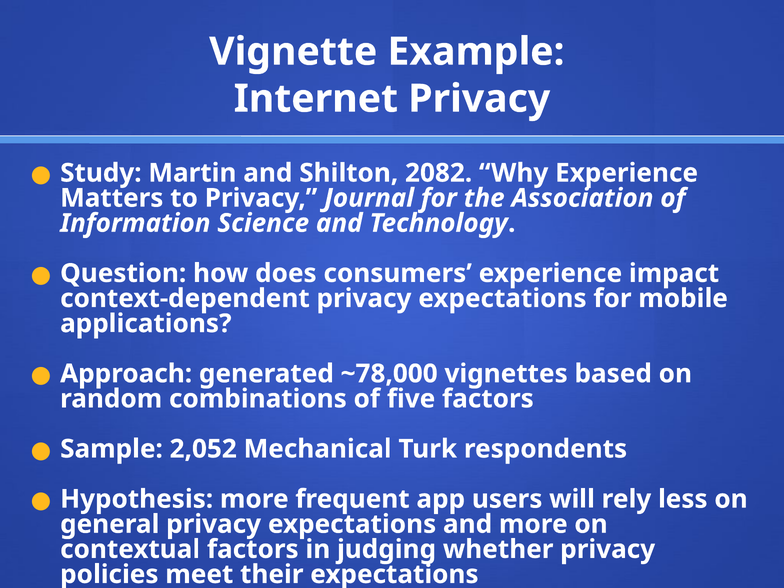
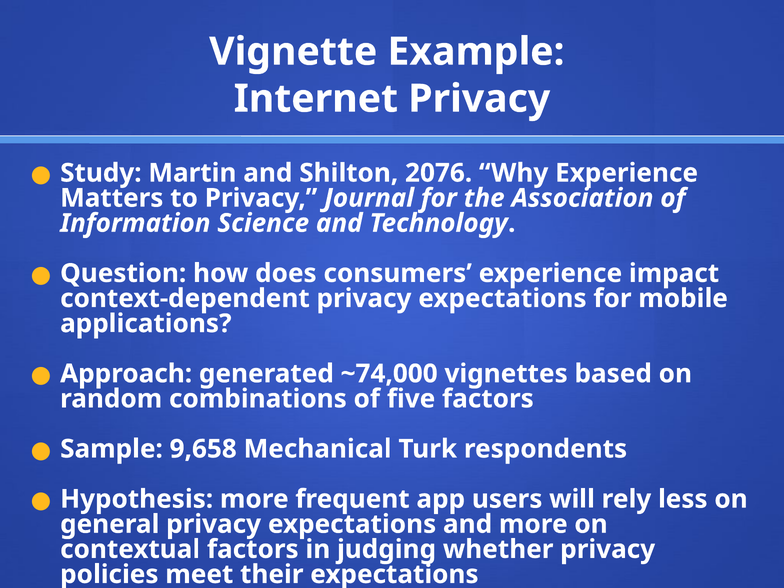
2082: 2082 -> 2076
~78,000: ~78,000 -> ~74,000
2,052: 2,052 -> 9,658
